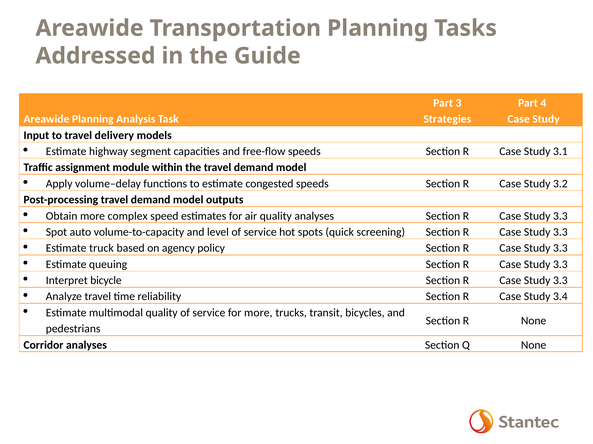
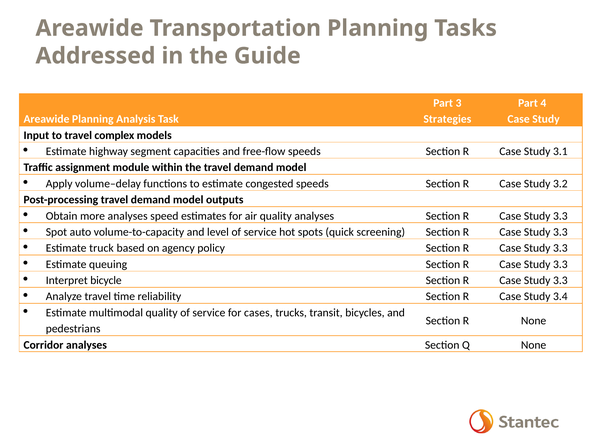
delivery: delivery -> complex
more complex: complex -> analyses
for more: more -> cases
